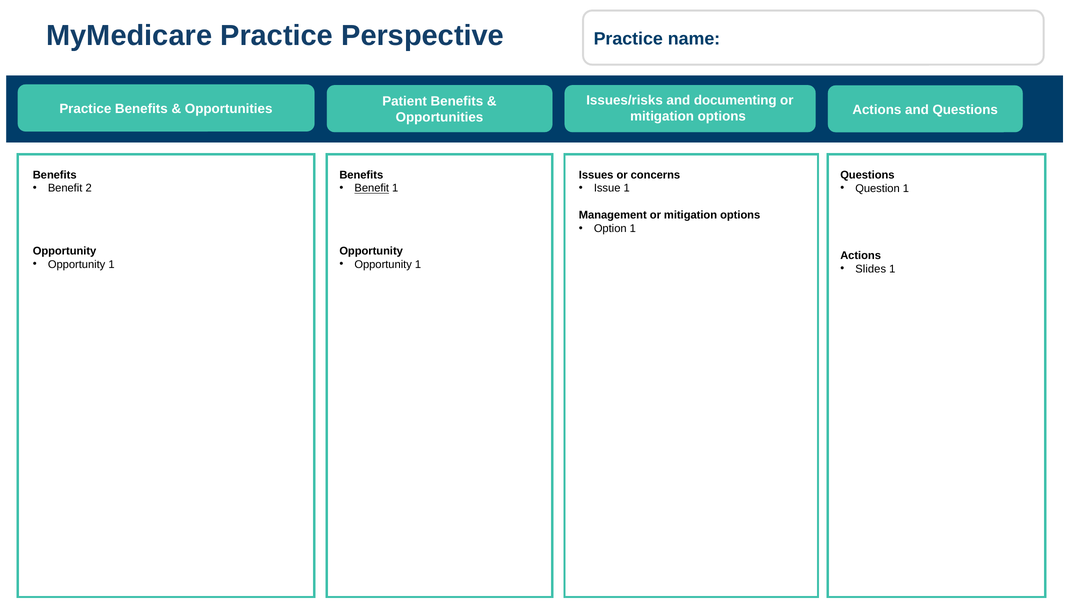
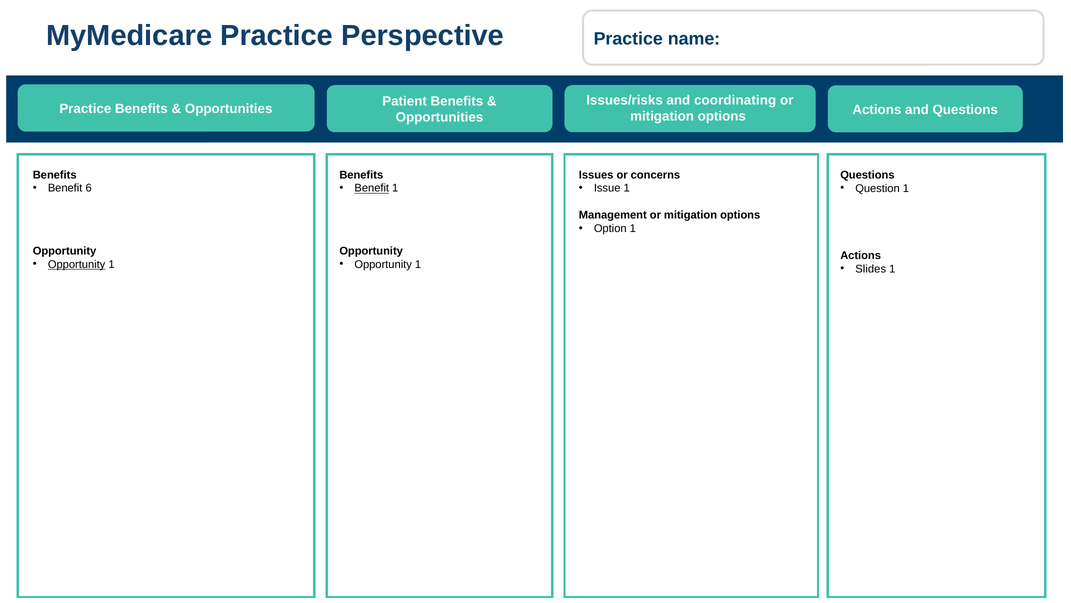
documenting: documenting -> coordinating
2: 2 -> 6
Opportunity at (77, 264) underline: none -> present
